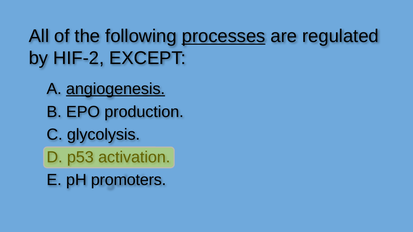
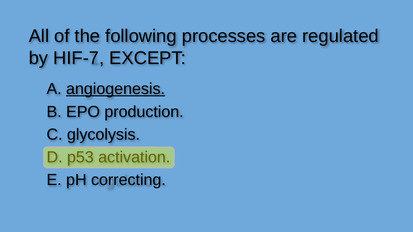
processes underline: present -> none
HIF-2: HIF-2 -> HIF-7
promoters: promoters -> correcting
